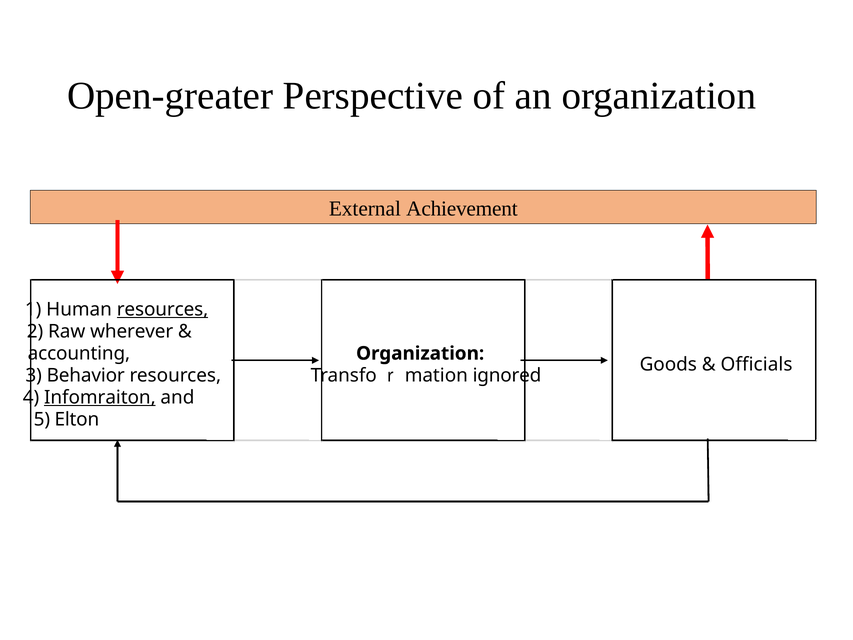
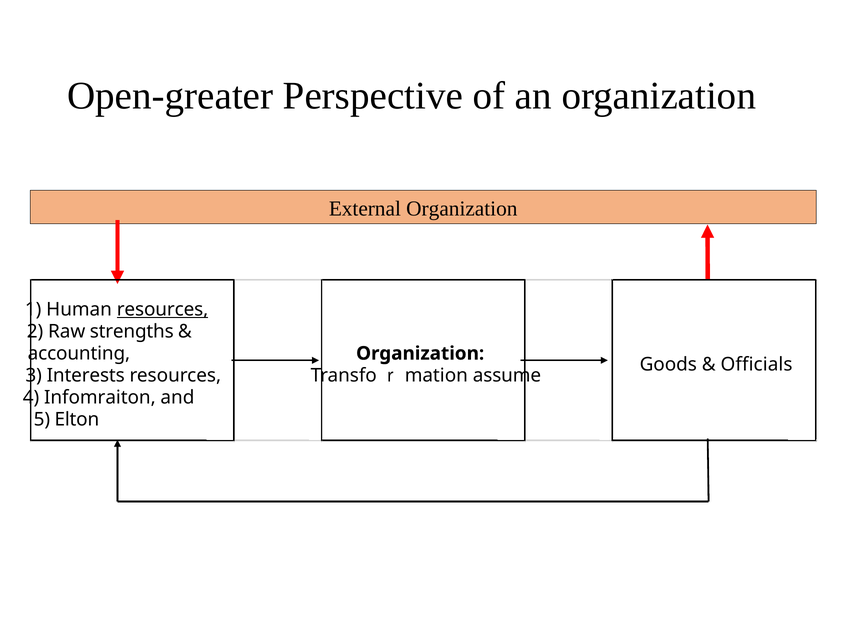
External Achievement: Achievement -> Organization
wherever: wherever -> strengths
ignored: ignored -> assume
Behavior: Behavior -> Interests
Infomraiton underline: present -> none
